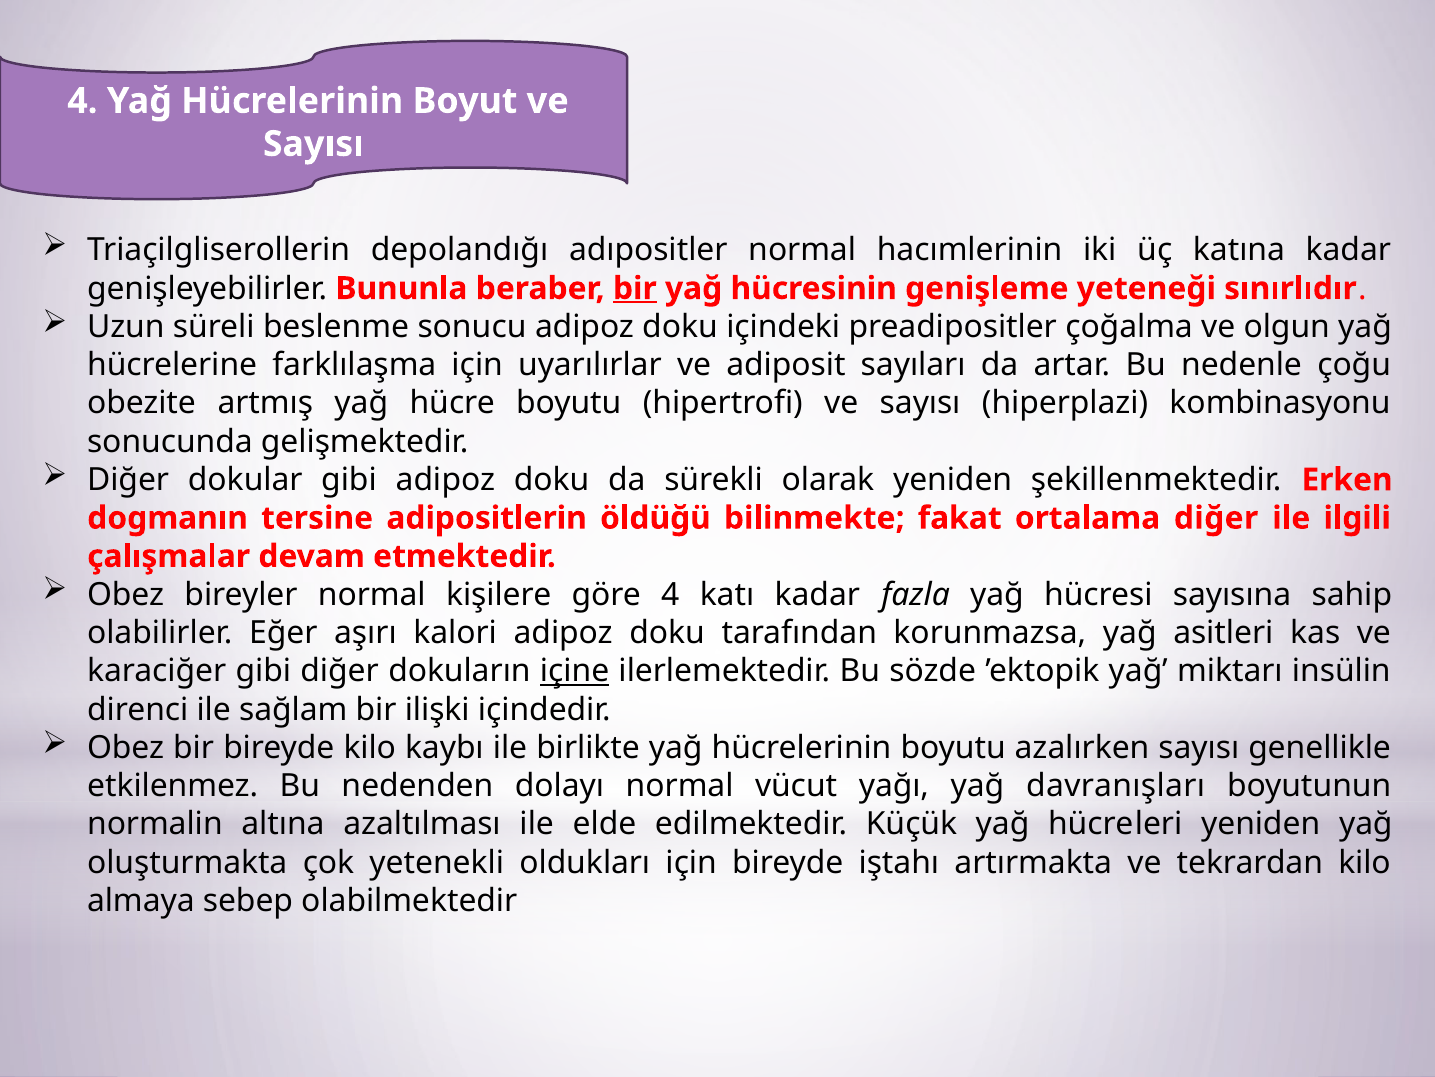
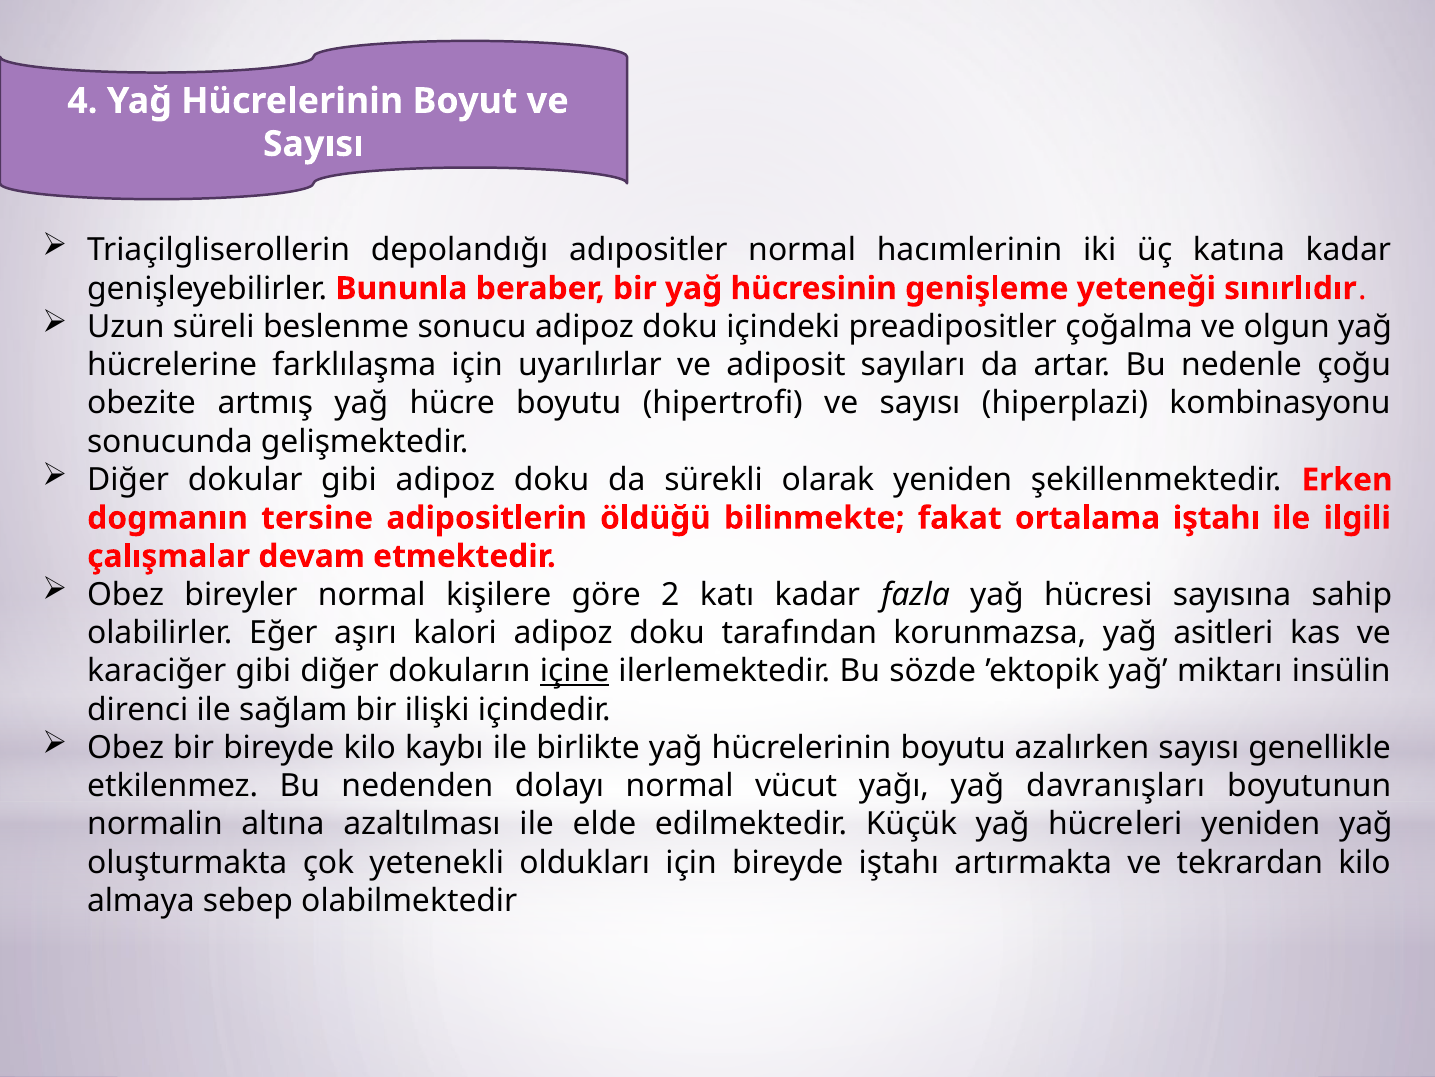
bir at (635, 288) underline: present -> none
ortalama diğer: diğer -> iştahı
göre 4: 4 -> 2
